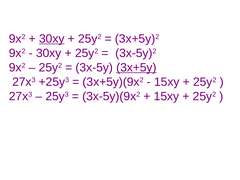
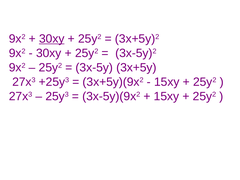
3х+5у underline: present -> none
